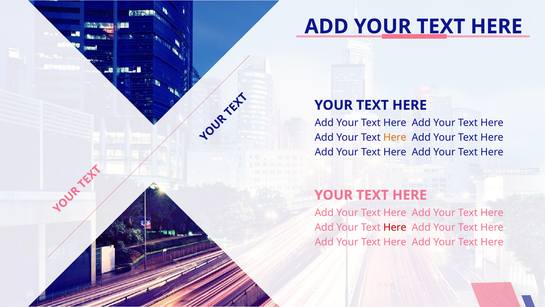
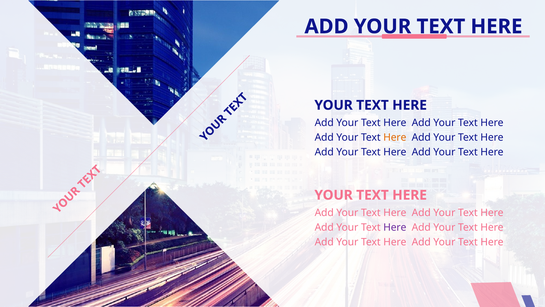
Here at (395, 227) colour: red -> purple
